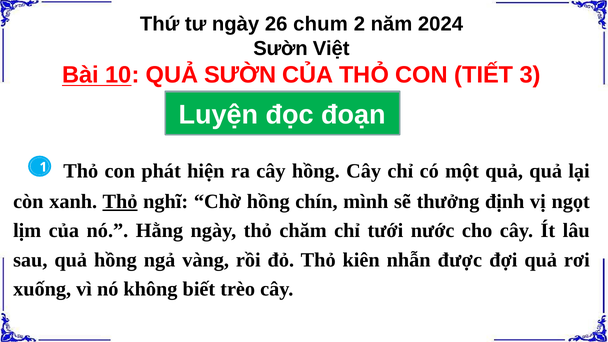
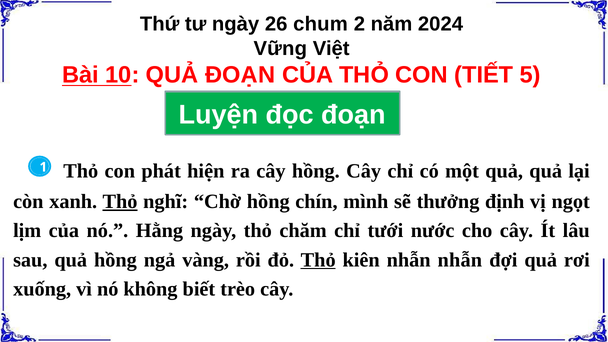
Sườn at (280, 49): Sườn -> Vững
QUẢ SƯỜN: SƯỜN -> ĐOẠN
3: 3 -> 5
Thỏ at (318, 260) underline: none -> present
nhẫn được: được -> nhẫn
